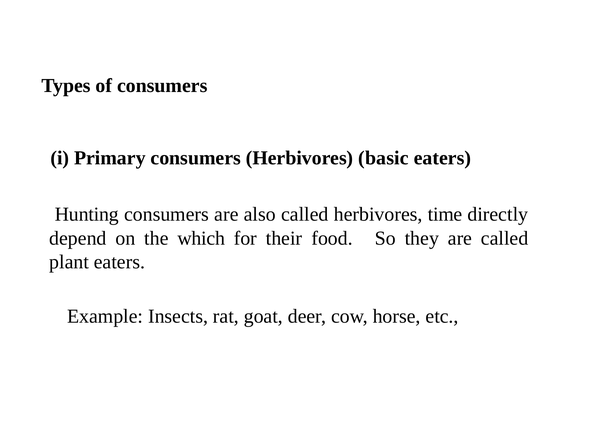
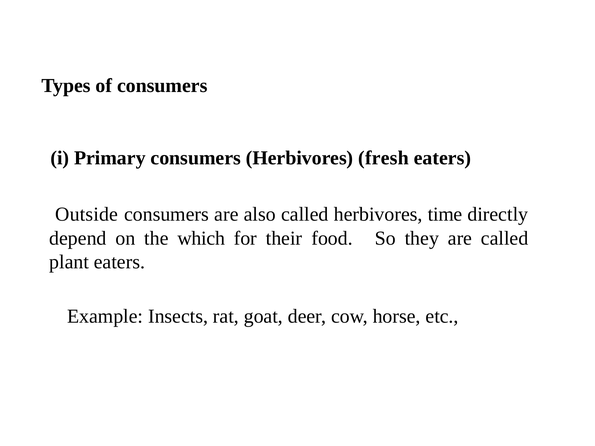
basic: basic -> fresh
Hunting: Hunting -> Outside
